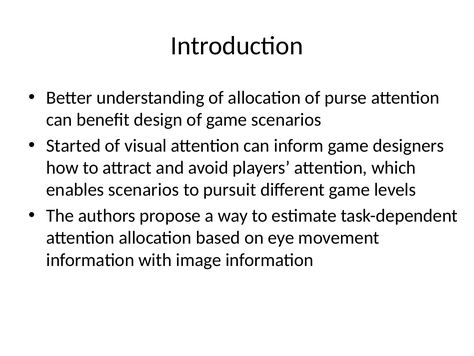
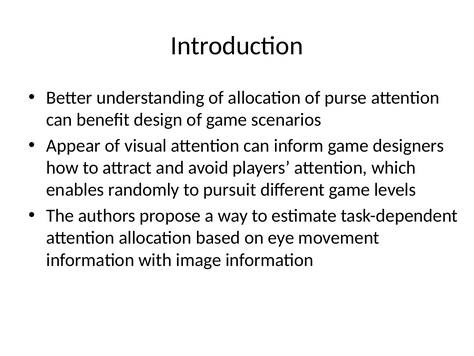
Started: Started -> Appear
enables scenarios: scenarios -> randomly
